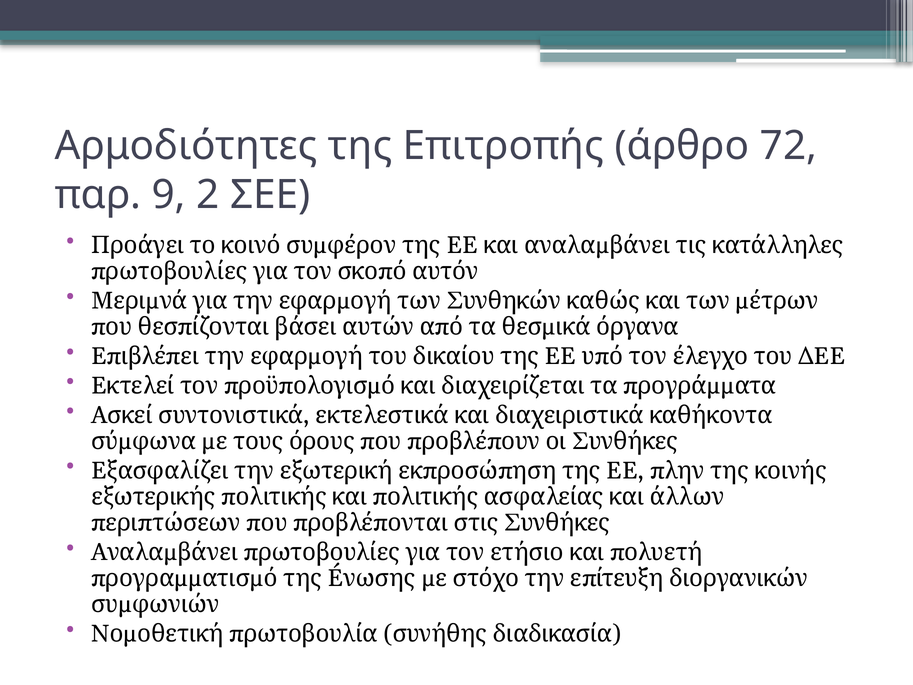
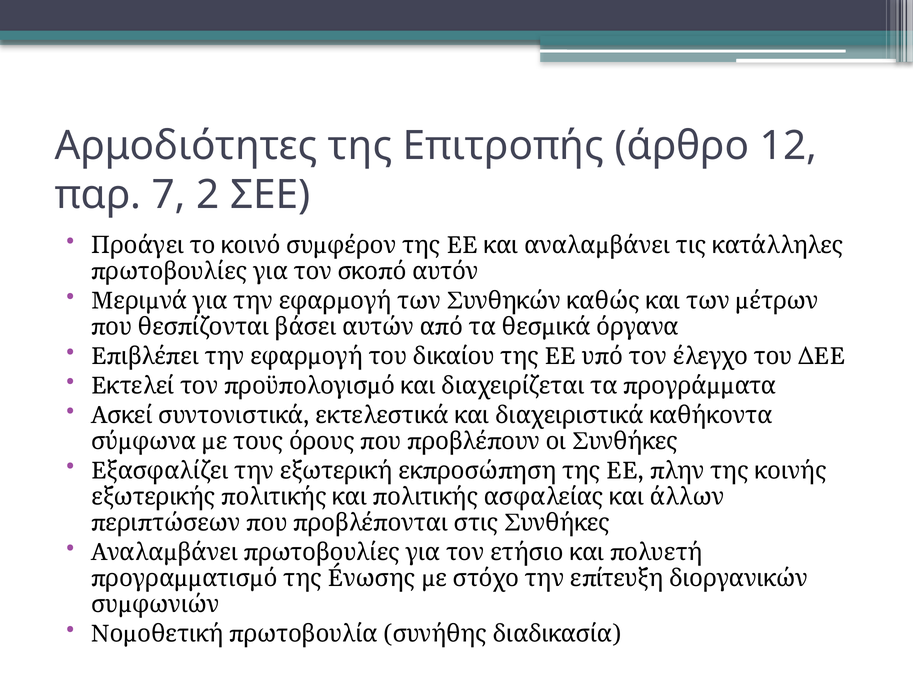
72: 72 -> 12
9: 9 -> 7
